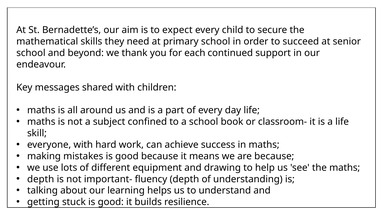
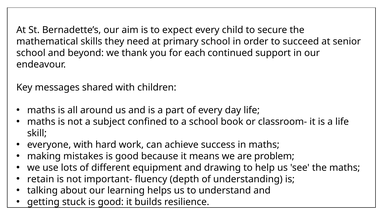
are because: because -> problem
depth at (41, 179): depth -> retain
